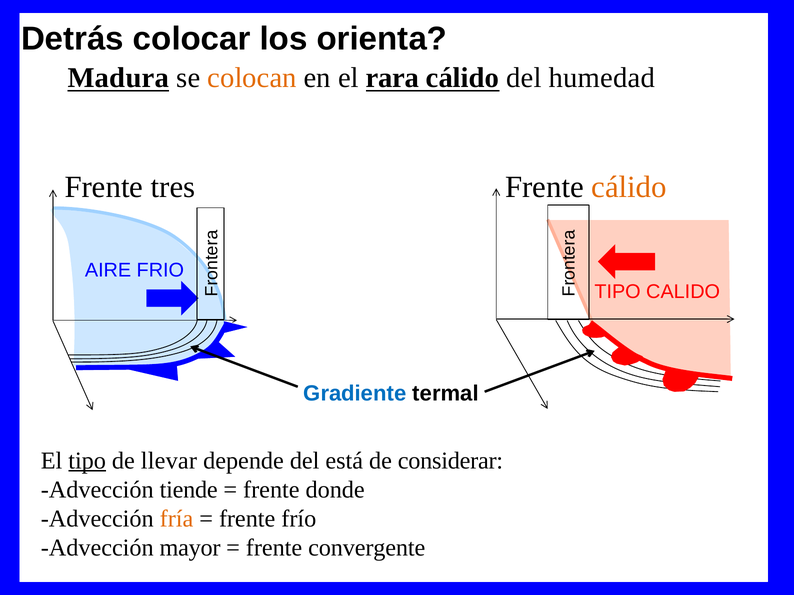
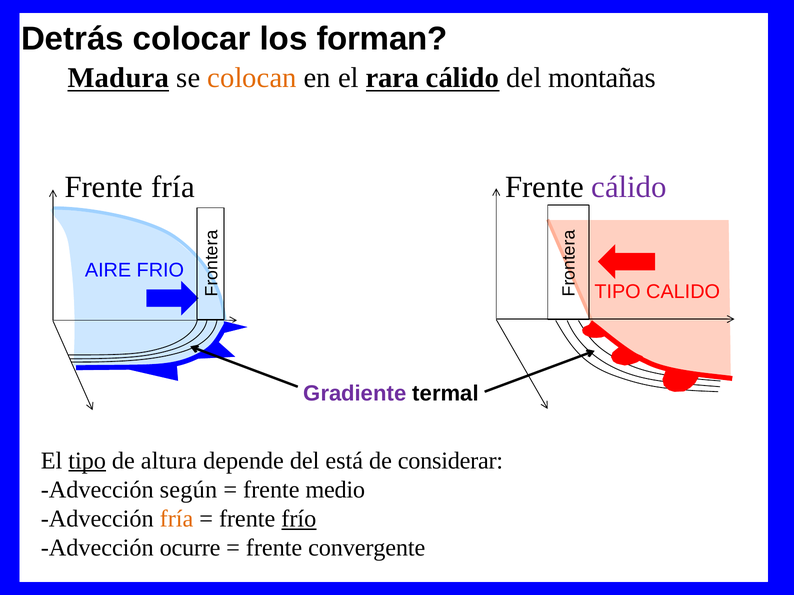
orienta: orienta -> forman
humedad: humedad -> montañas
Frente tres: tres -> fría
cálido at (629, 187) colour: orange -> purple
Gradiente colour: blue -> purple
llevar: llevar -> altura
tiende: tiende -> según
donde: donde -> medio
frío underline: none -> present
mayor: mayor -> ocurre
